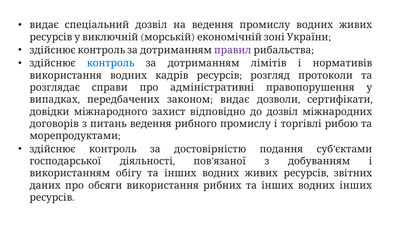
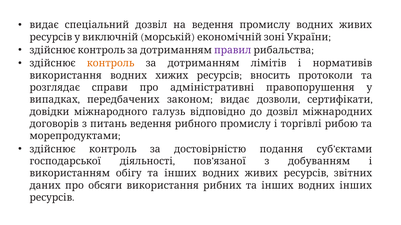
контроль at (111, 63) colour: blue -> orange
кадрів: кадрів -> хижих
розгляд: розгляд -> вносить
захист: захист -> галузь
